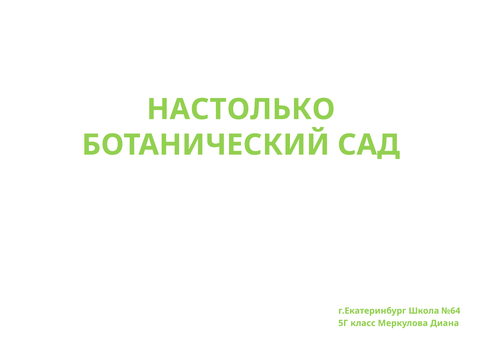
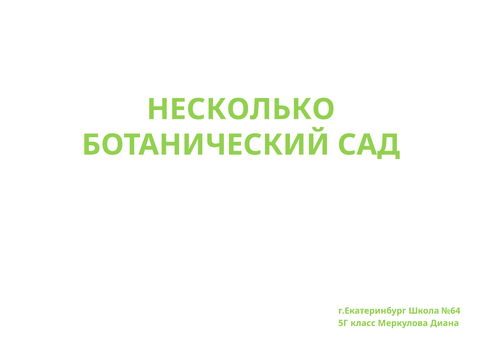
НАСТОЛЬКО: НАСТОЛЬКО -> НЕСКОЛЬКО
